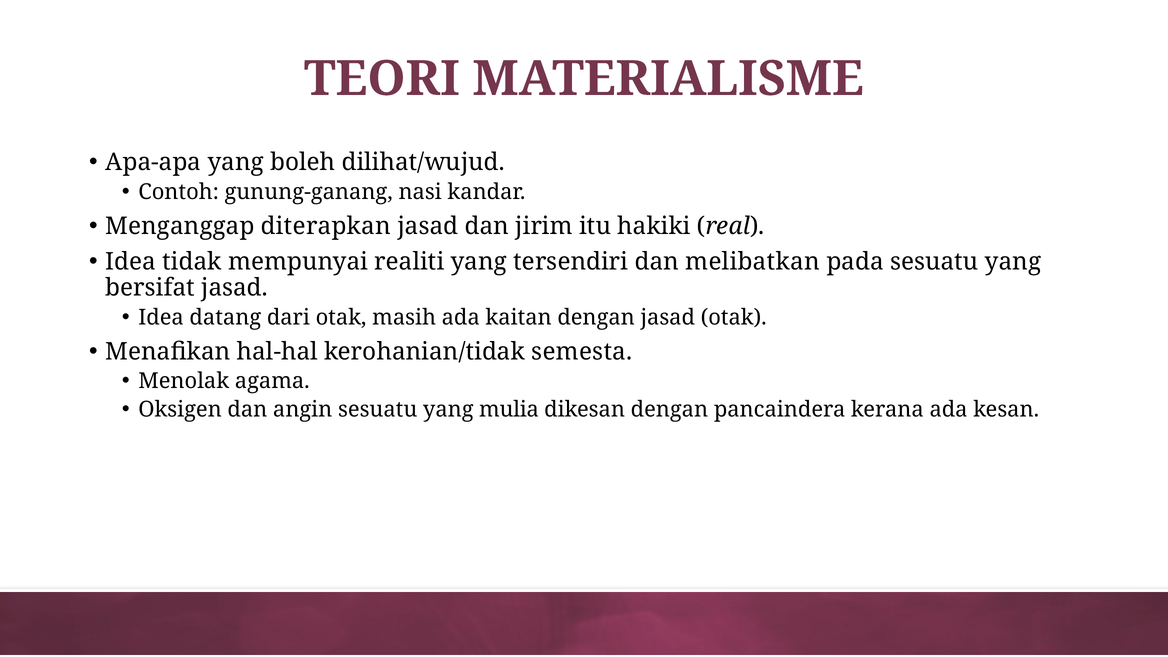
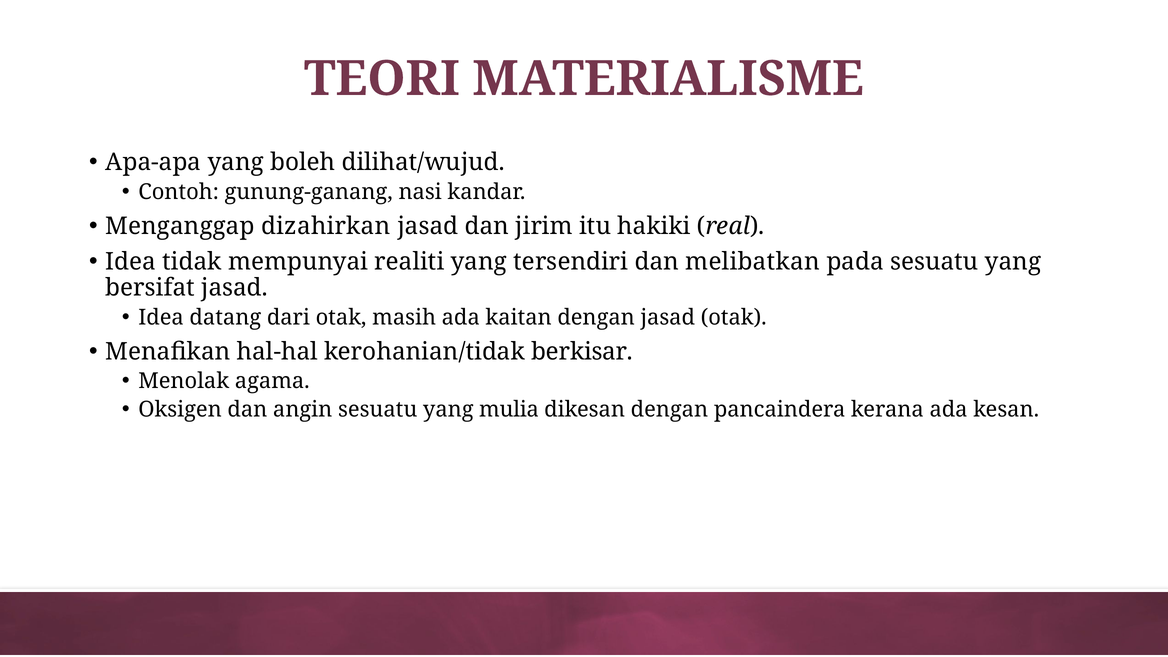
diterapkan: diterapkan -> dizahirkan
semesta: semesta -> berkisar
